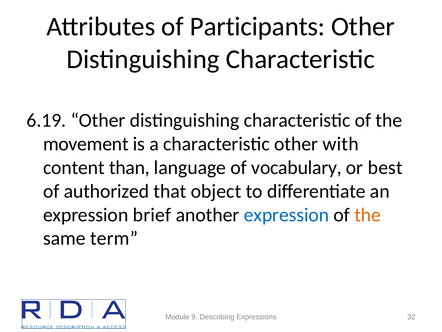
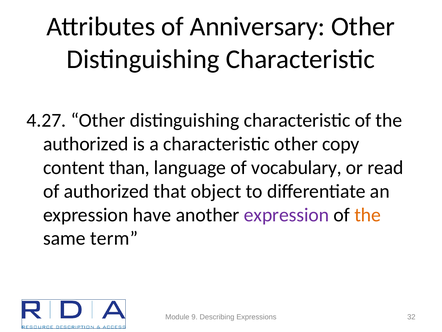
Participants: Participants -> Anniversary
6.19: 6.19 -> 4.27
movement at (86, 144): movement -> authorized
with: with -> copy
best: best -> read
brief: brief -> have
expression at (287, 215) colour: blue -> purple
